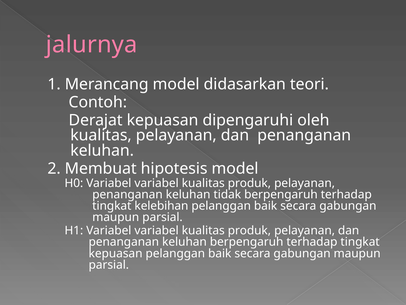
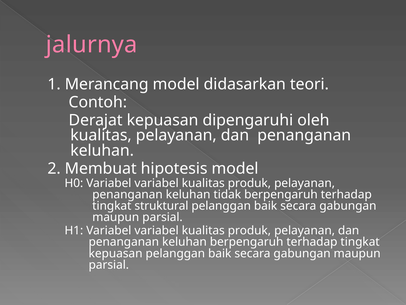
kelebihan: kelebihan -> struktural
